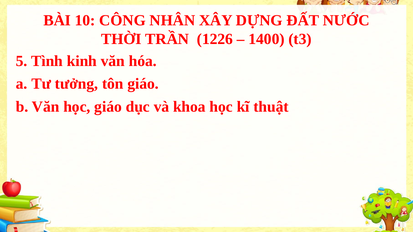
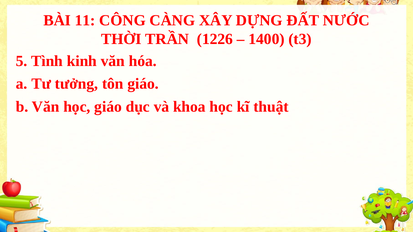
10: 10 -> 11
NHÂN: NHÂN -> CÀNG
